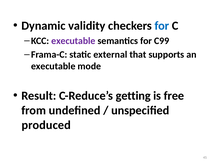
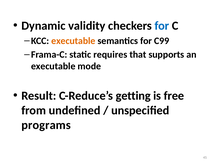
executable at (73, 41) colour: purple -> orange
external: external -> requires
produced: produced -> programs
